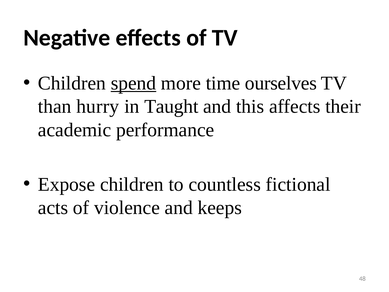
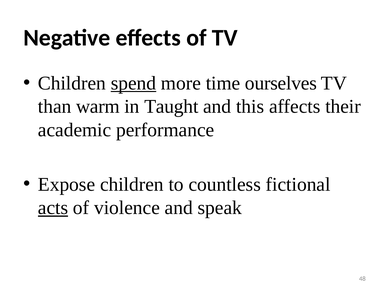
hurry: hurry -> warm
acts underline: none -> present
keeps: keeps -> speak
